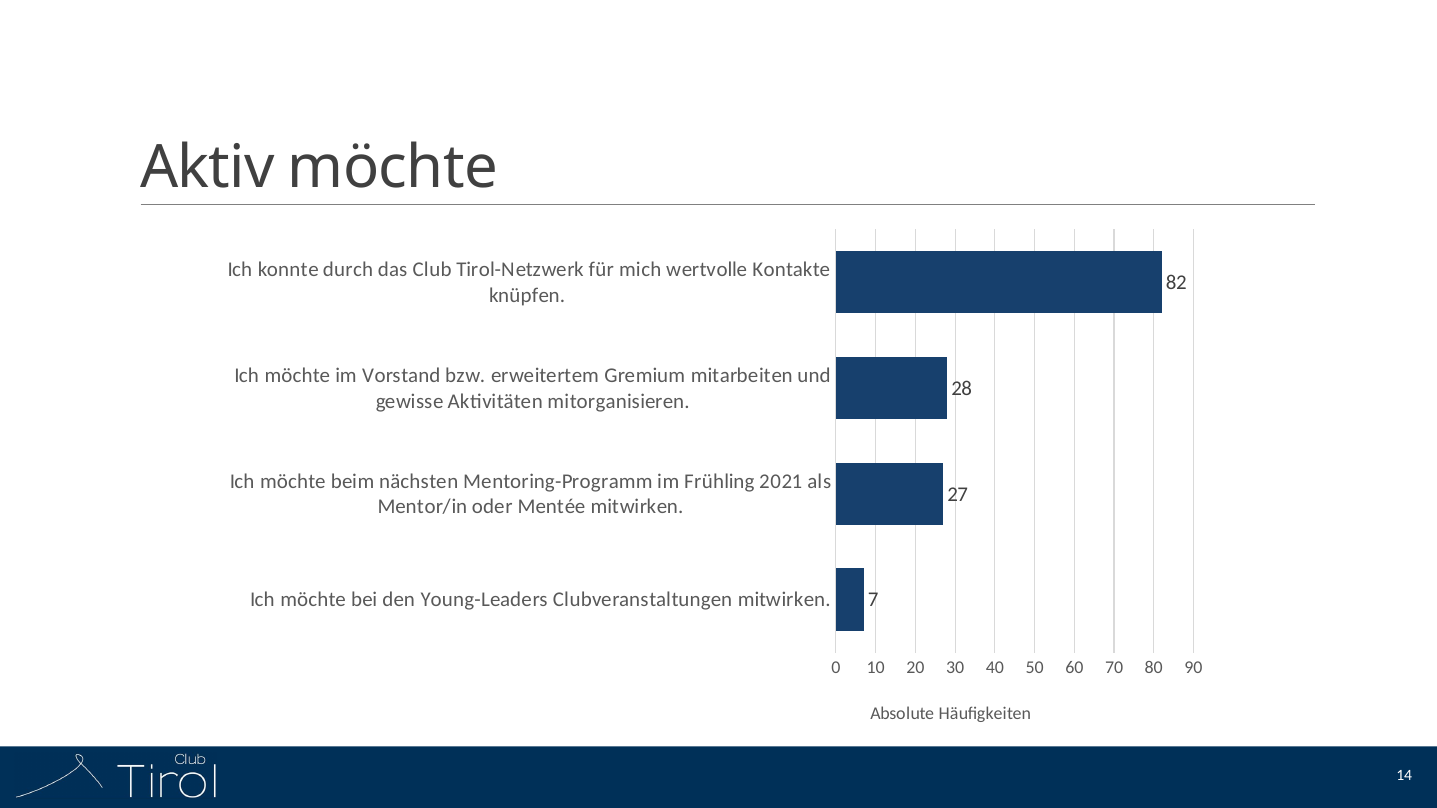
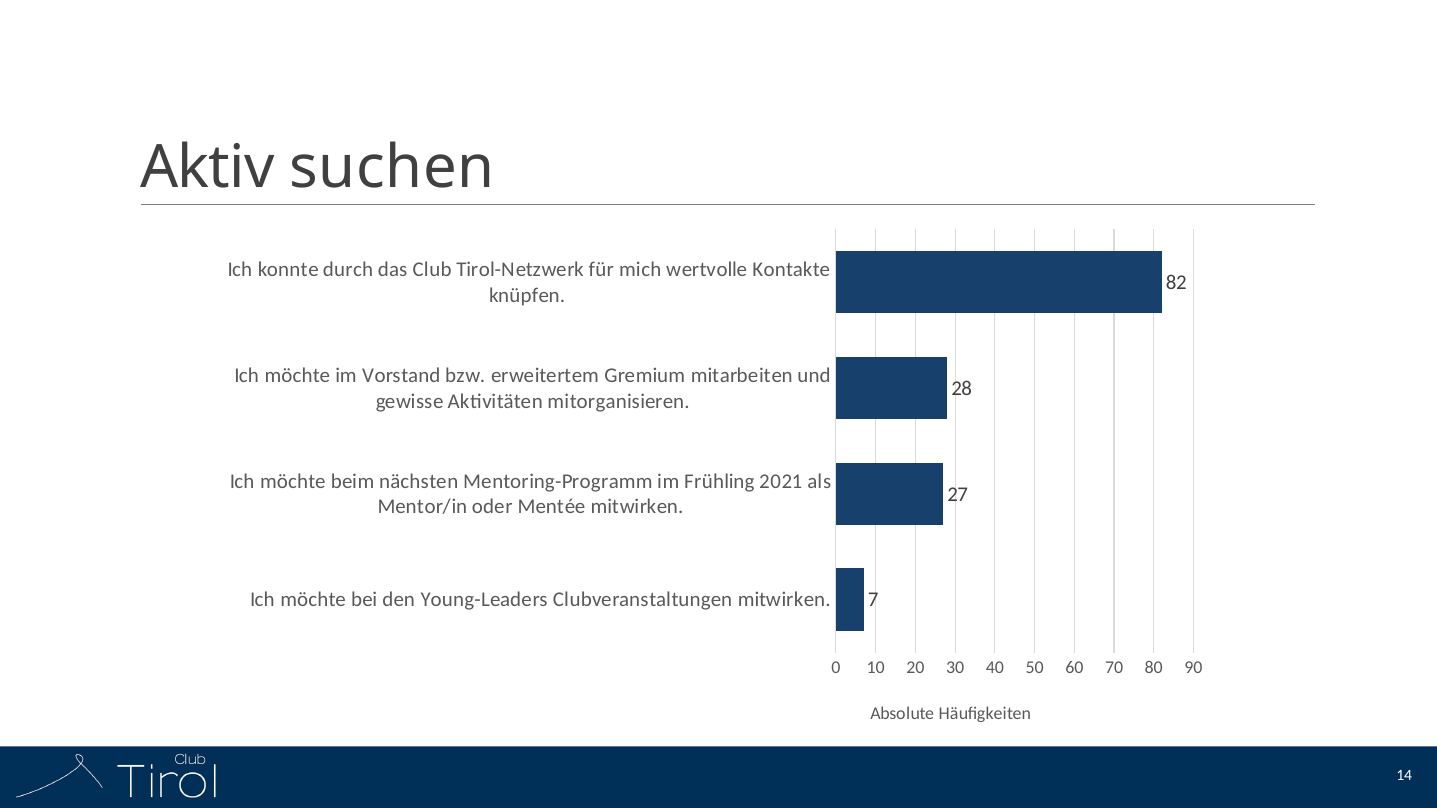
Aktiv möchte: möchte -> suchen
